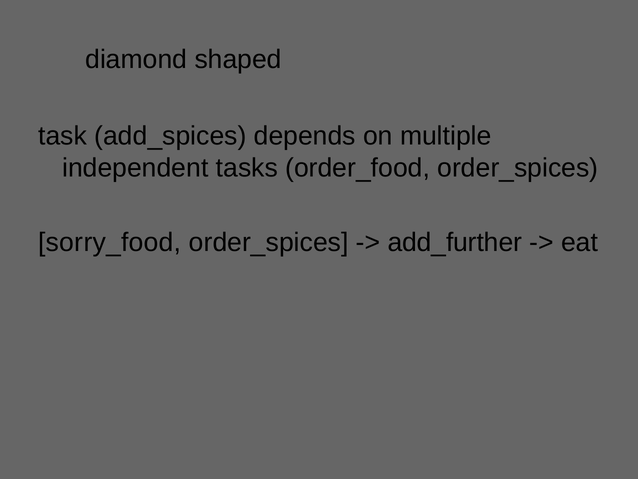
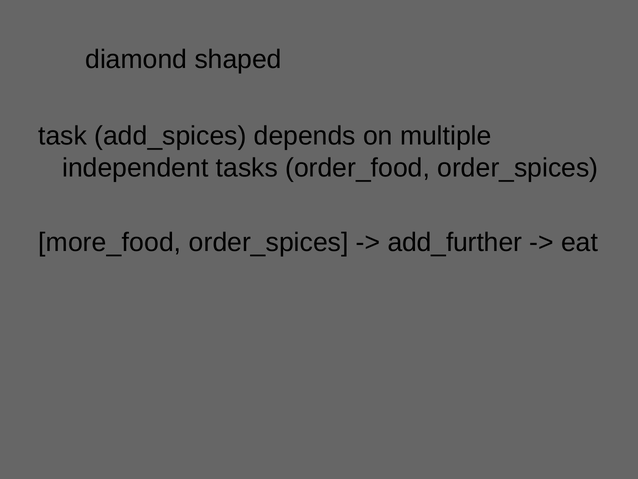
sorry_food: sorry_food -> more_food
